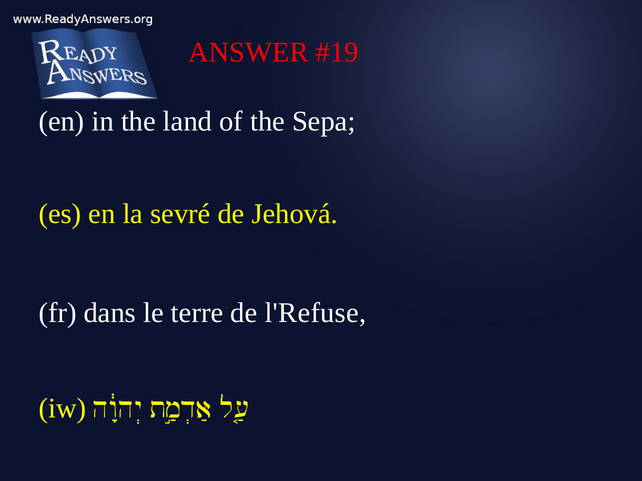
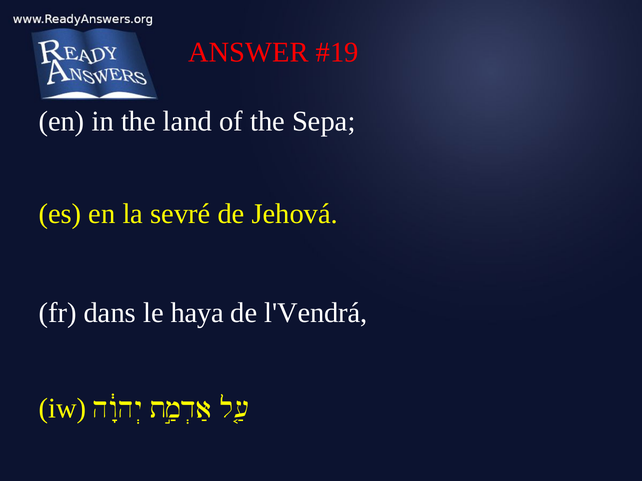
terre: terre -> haya
l'Refuse: l'Refuse -> l'Vendrá
